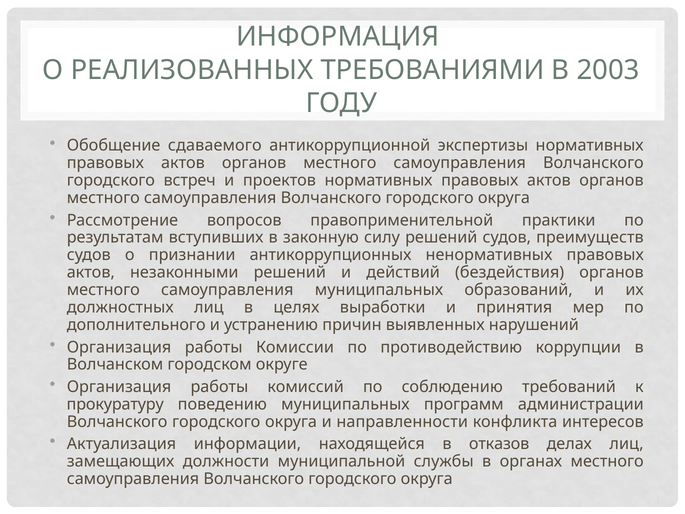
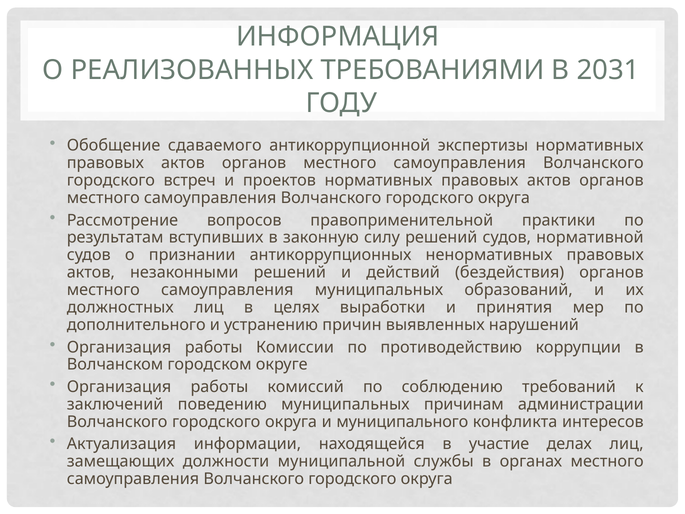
2003: 2003 -> 2031
преимуществ: преимуществ -> нормативной
прокуратуру: прокуратуру -> заключений
программ: программ -> причинам
направленности: направленности -> муниципального
отказов: отказов -> участие
